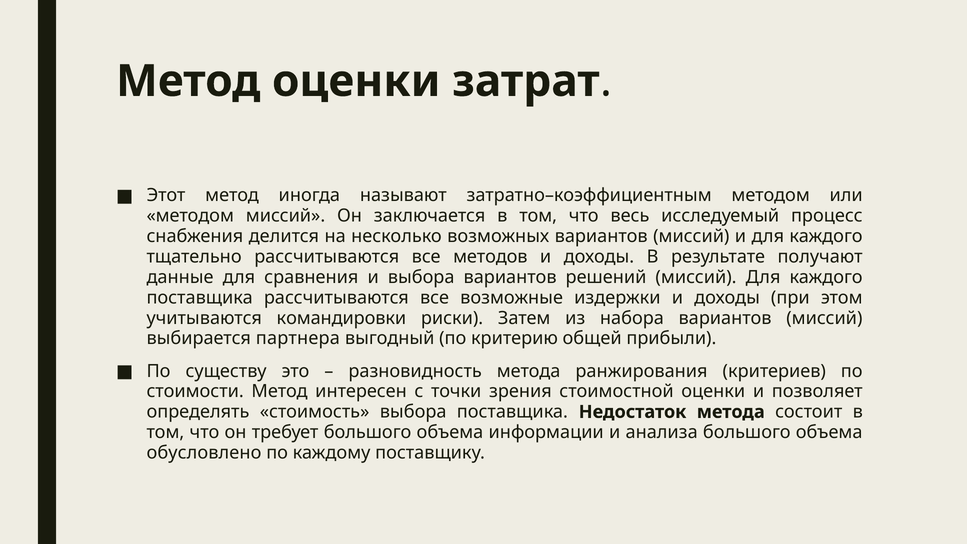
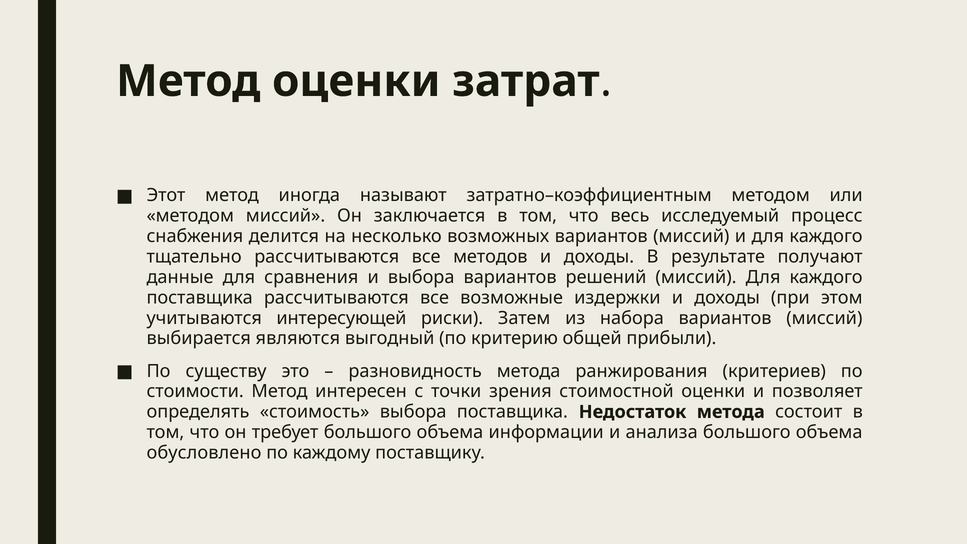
командировки: командировки -> интересующей
партнера: партнера -> являются
